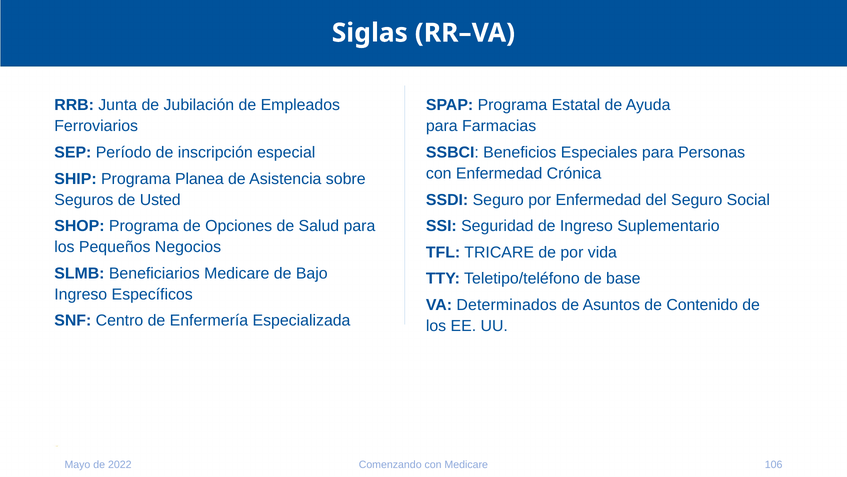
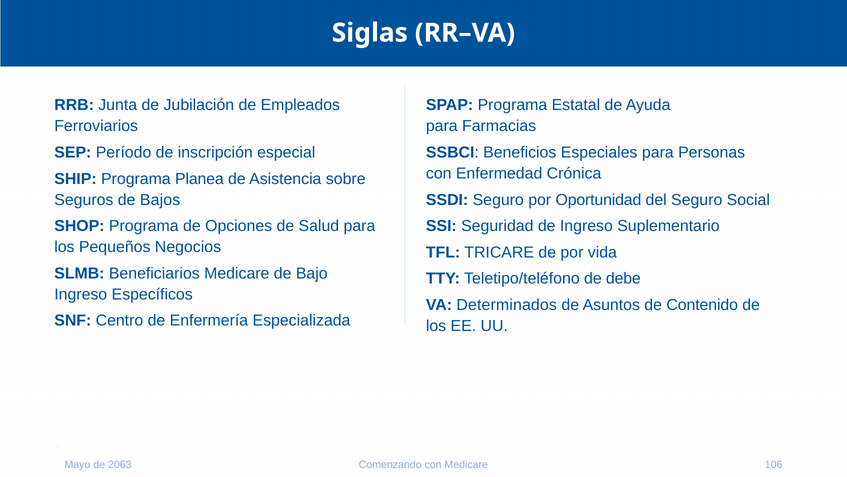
Usted: Usted -> Bajos
por Enfermedad: Enfermedad -> Oportunidad
base: base -> debe
2022: 2022 -> 2063
